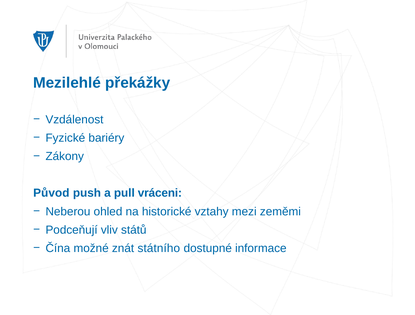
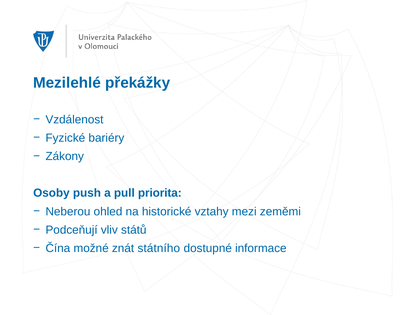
Původ: Původ -> Osoby
vráceni: vráceni -> priorita
